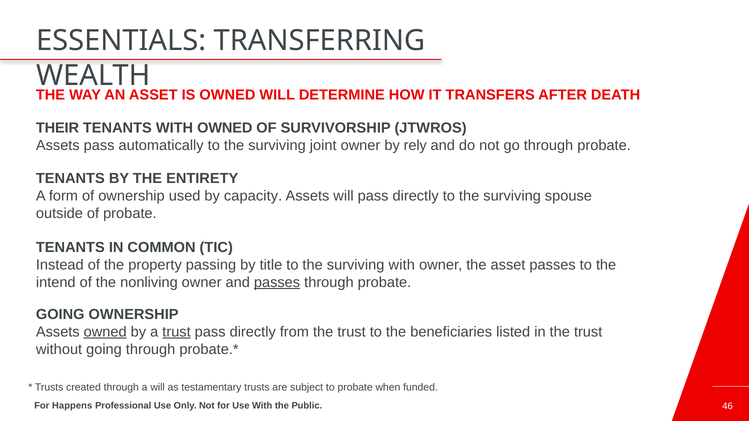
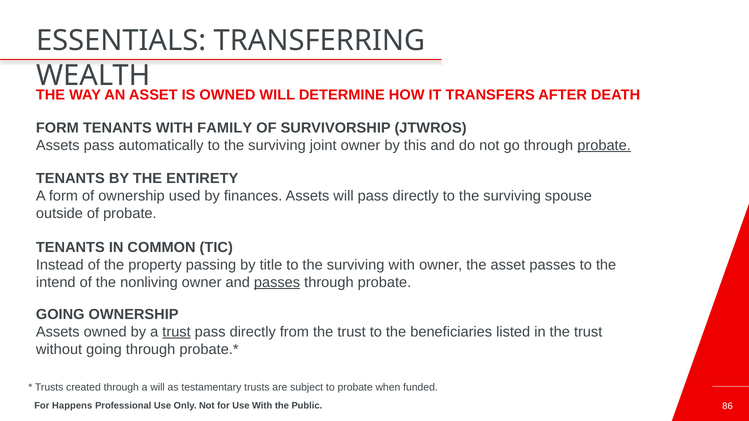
THEIR at (57, 128): THEIR -> FORM
WITH OWNED: OWNED -> FAMILY
rely: rely -> this
probate at (604, 145) underline: none -> present
capacity: capacity -> finances
owned at (105, 332) underline: present -> none
46: 46 -> 86
